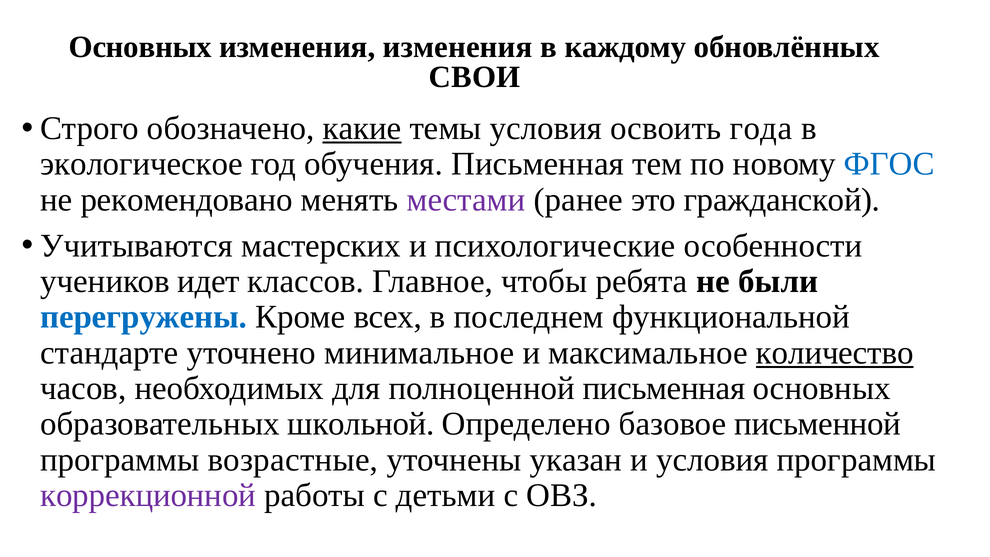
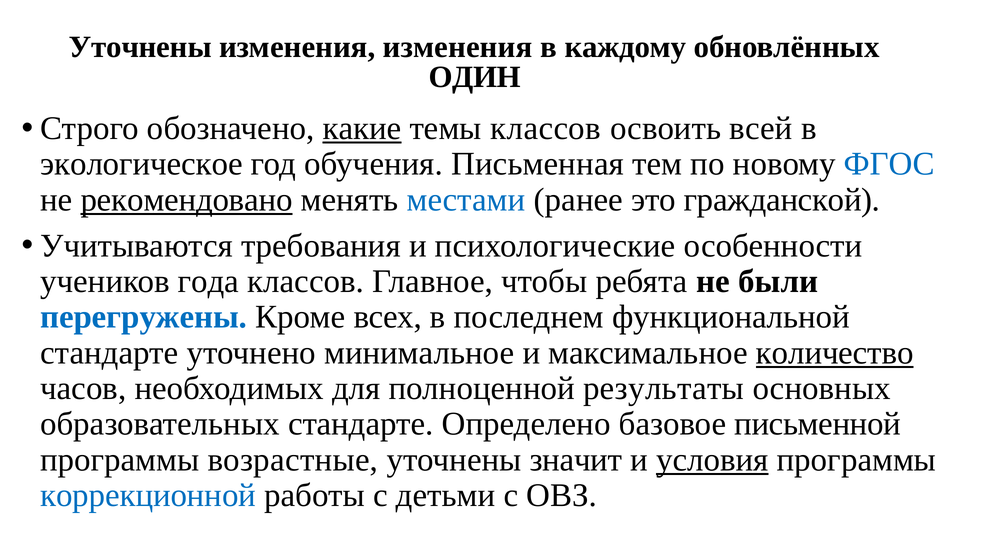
Основных at (140, 47): Основных -> Уточнены
СВОИ: СВОИ -> ОДИН
темы условия: условия -> классов
года: года -> всей
рекомендовано underline: none -> present
местами colour: purple -> blue
мастерских: мастерских -> требования
идет: идет -> года
полноценной письменная: письменная -> результаты
образовательных школьной: школьной -> стандарте
указан: указан -> значит
условия at (712, 460) underline: none -> present
коррекционной colour: purple -> blue
